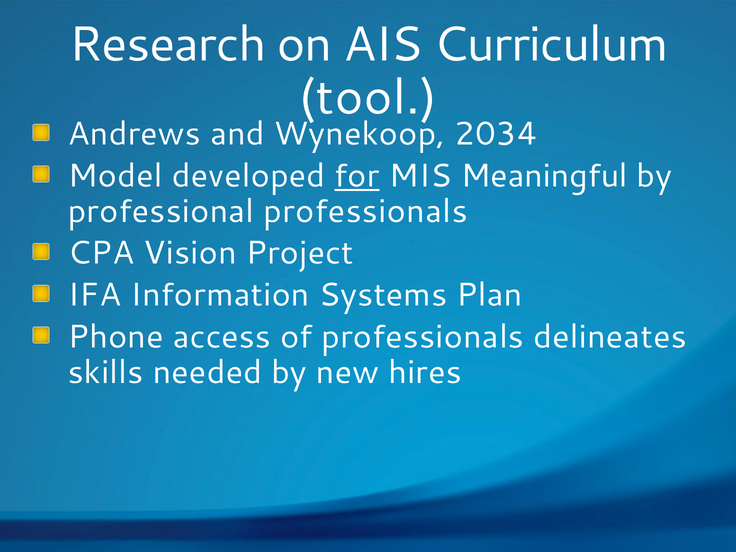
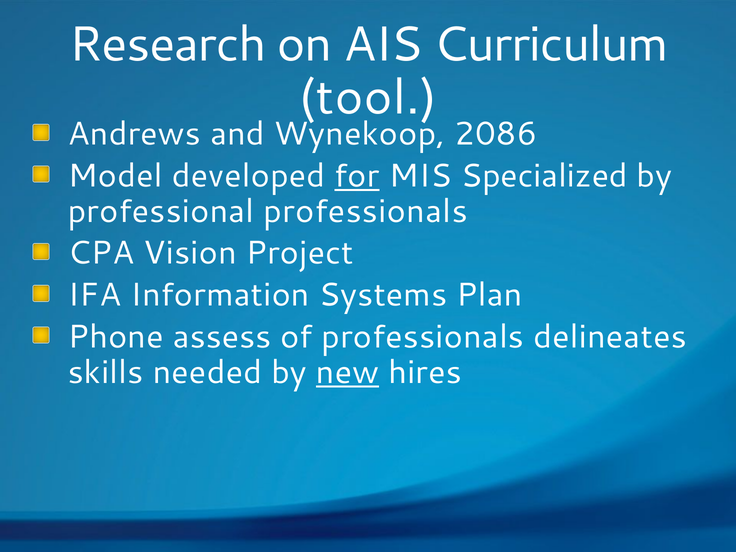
2034: 2034 -> 2086
Meaningful: Meaningful -> Specialized
access: access -> assess
new underline: none -> present
